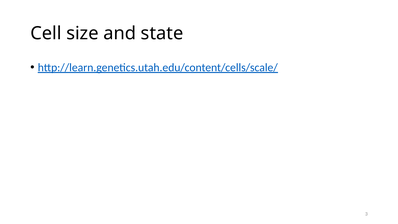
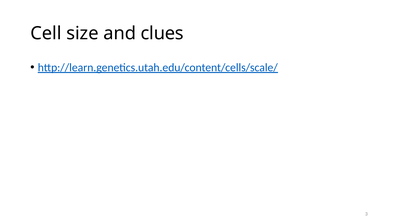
state: state -> clues
